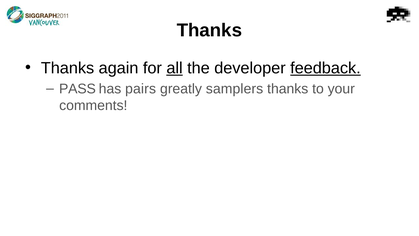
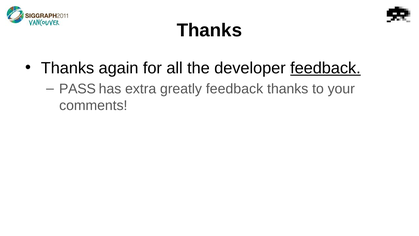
all underline: present -> none
pairs: pairs -> extra
greatly samplers: samplers -> feedback
